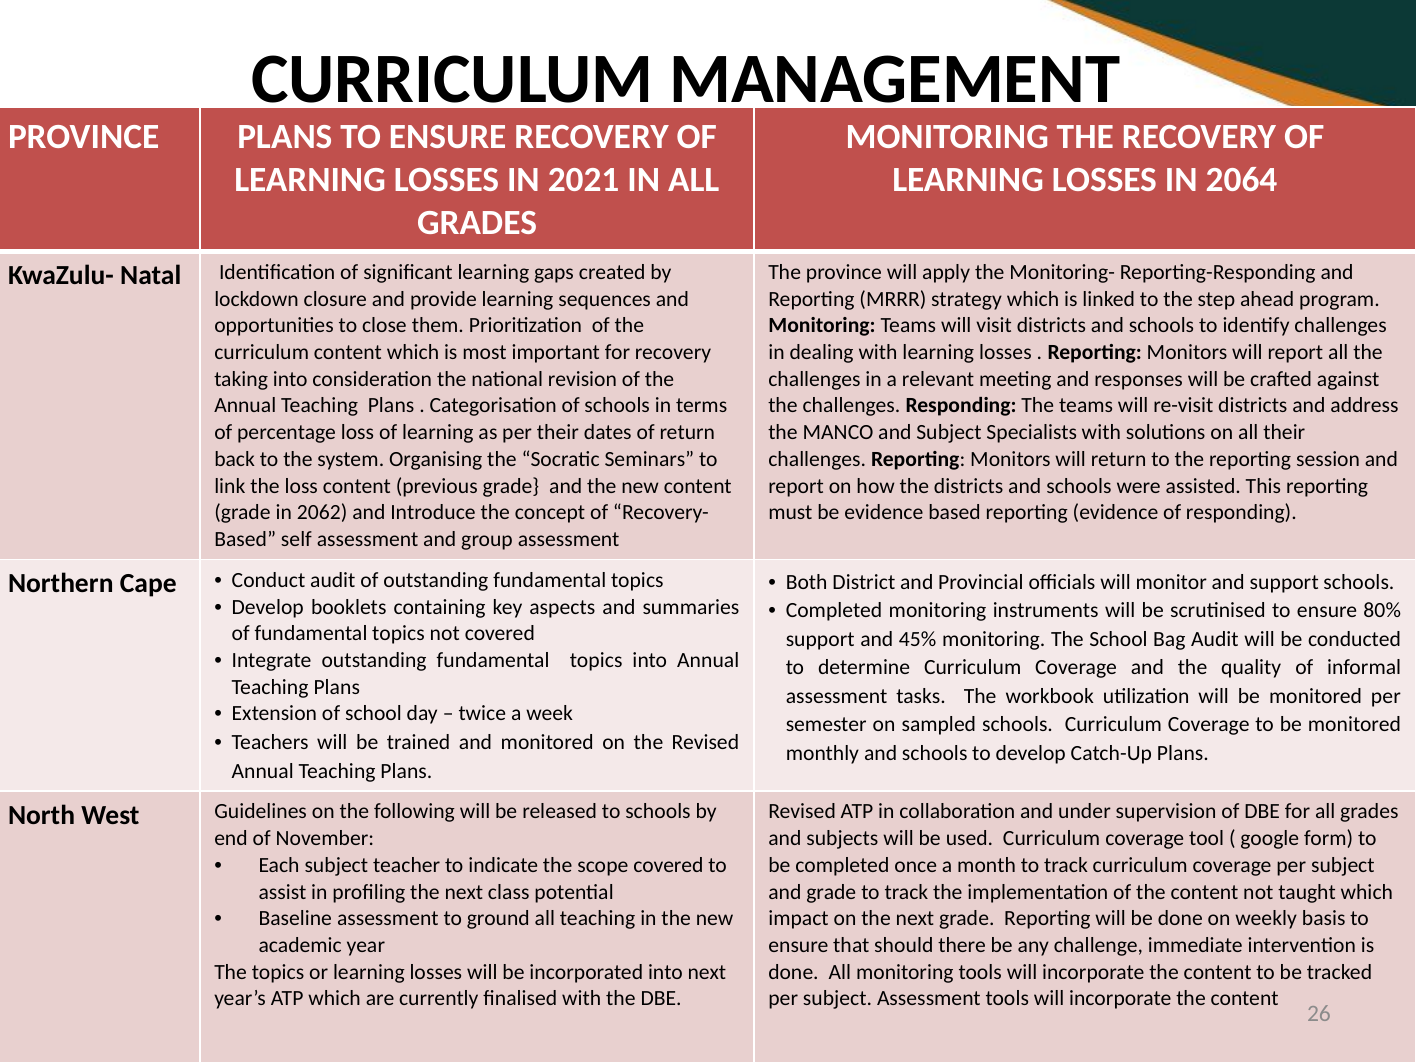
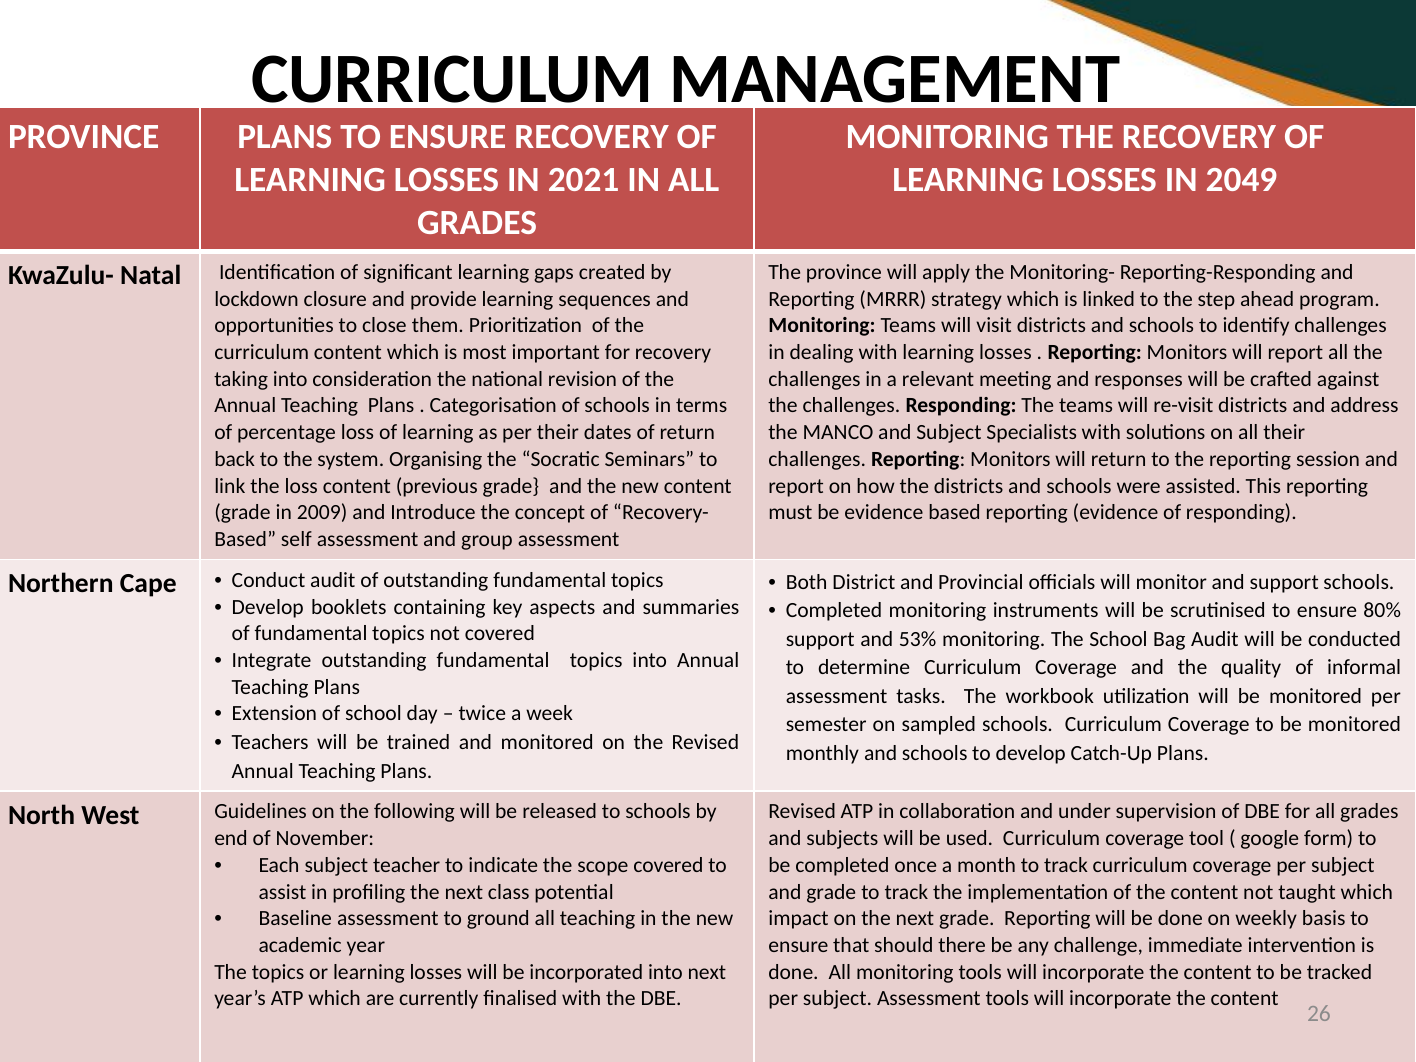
2064: 2064 -> 2049
2062: 2062 -> 2009
45%: 45% -> 53%
